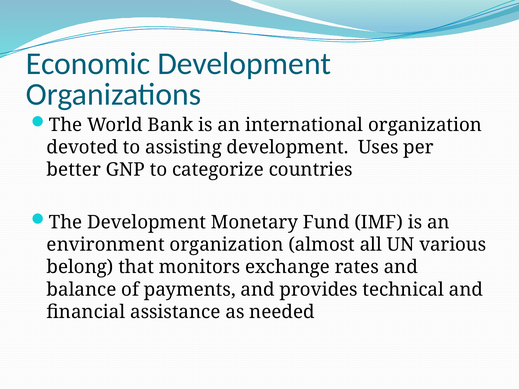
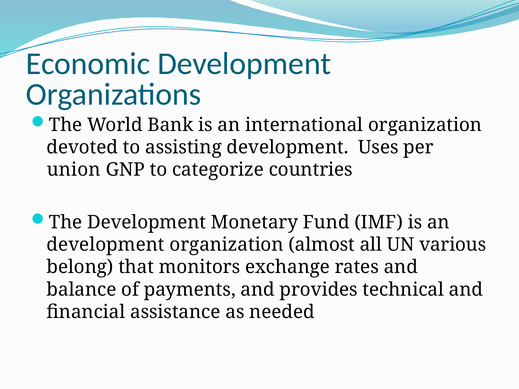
better: better -> union
environment at (106, 245): environment -> development
